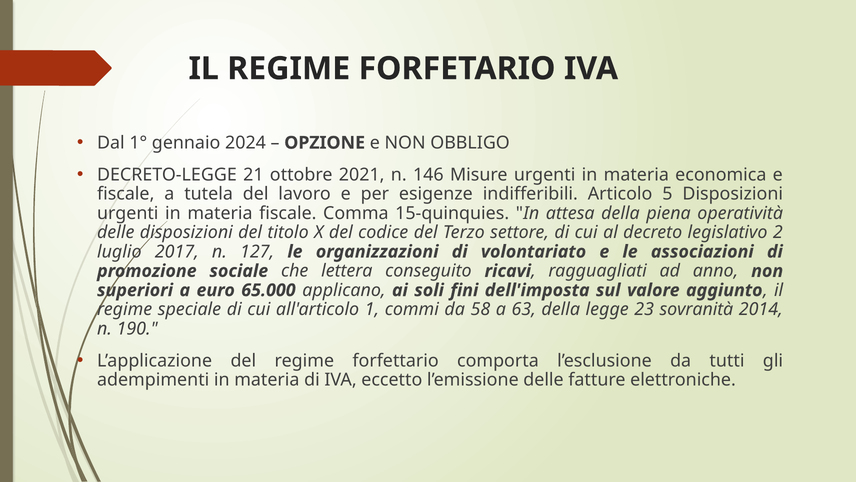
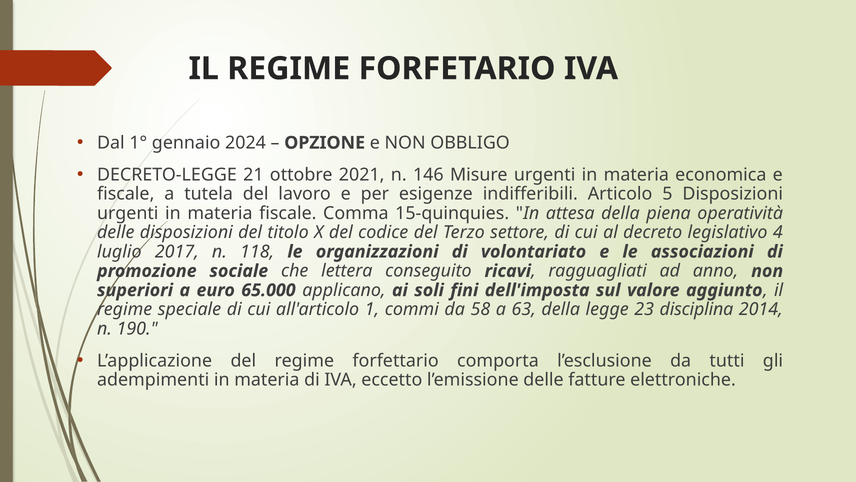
2: 2 -> 4
127: 127 -> 118
sovranità: sovranità -> disciplina
